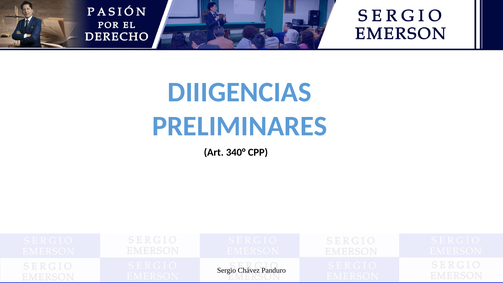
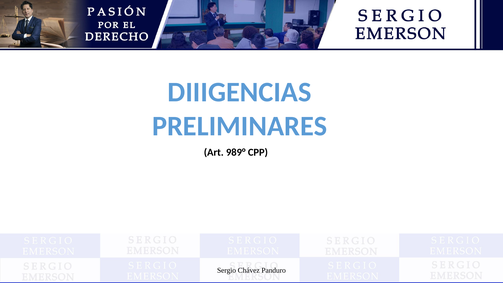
340°: 340° -> 989°
